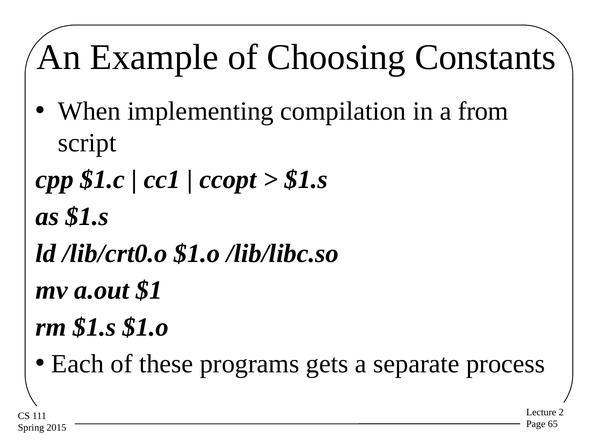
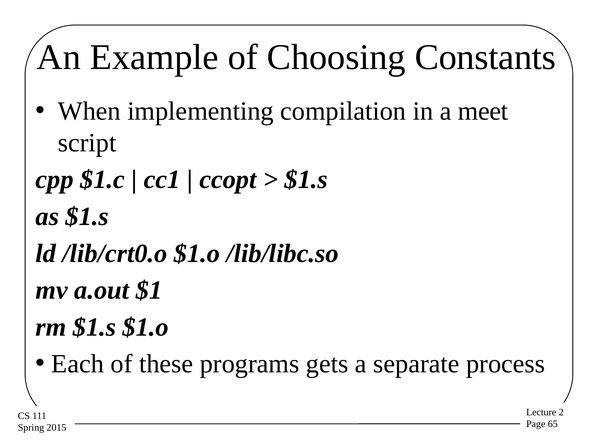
from: from -> meet
